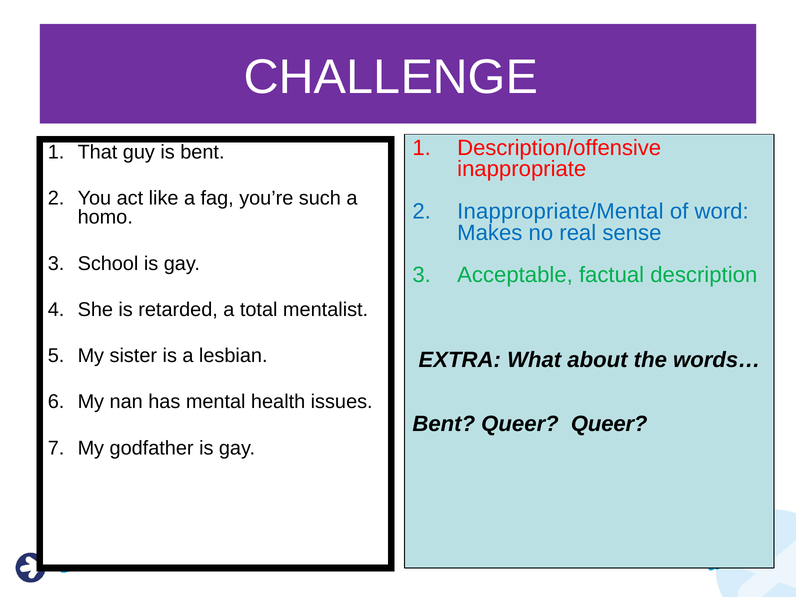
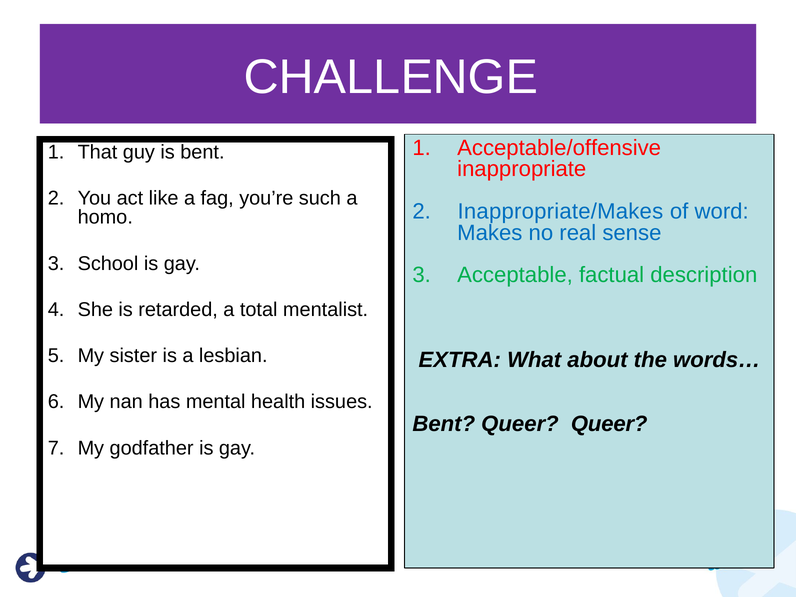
Description/offensive: Description/offensive -> Acceptable/offensive
Inappropriate/Mental: Inappropriate/Mental -> Inappropriate/Makes
